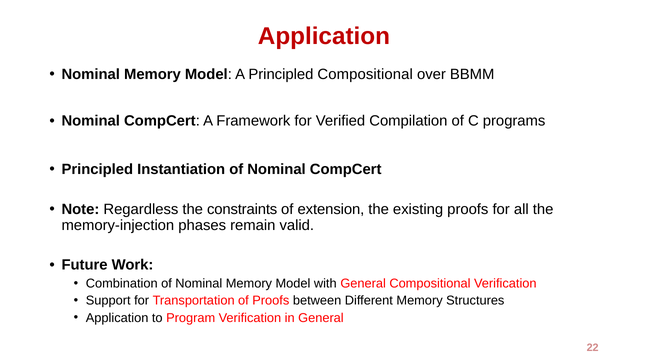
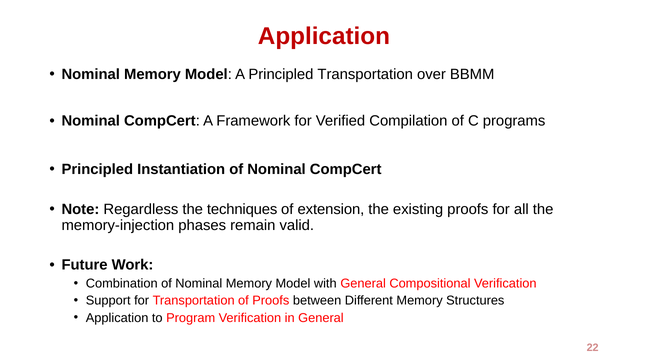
Principled Compositional: Compositional -> Transportation
constraints: constraints -> techniques
